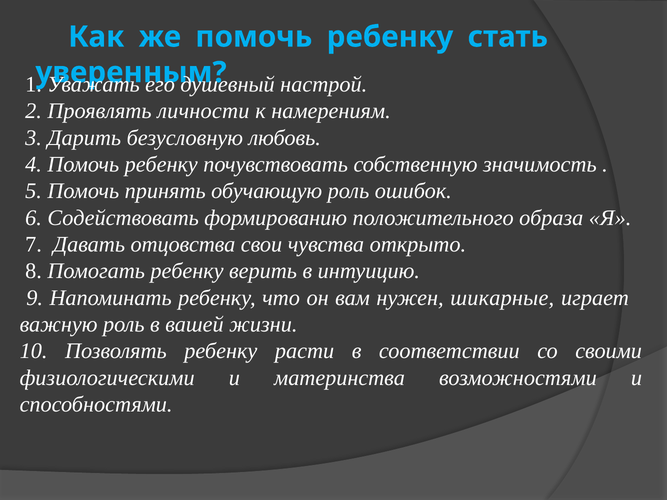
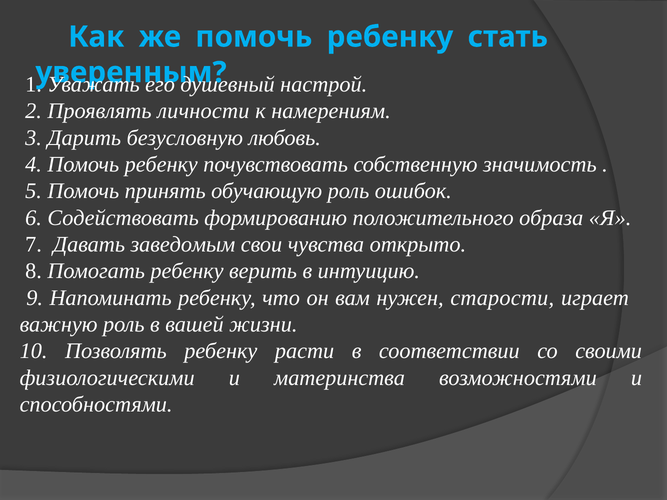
отцовства: отцовства -> заведомым
шикарные: шикарные -> старости
